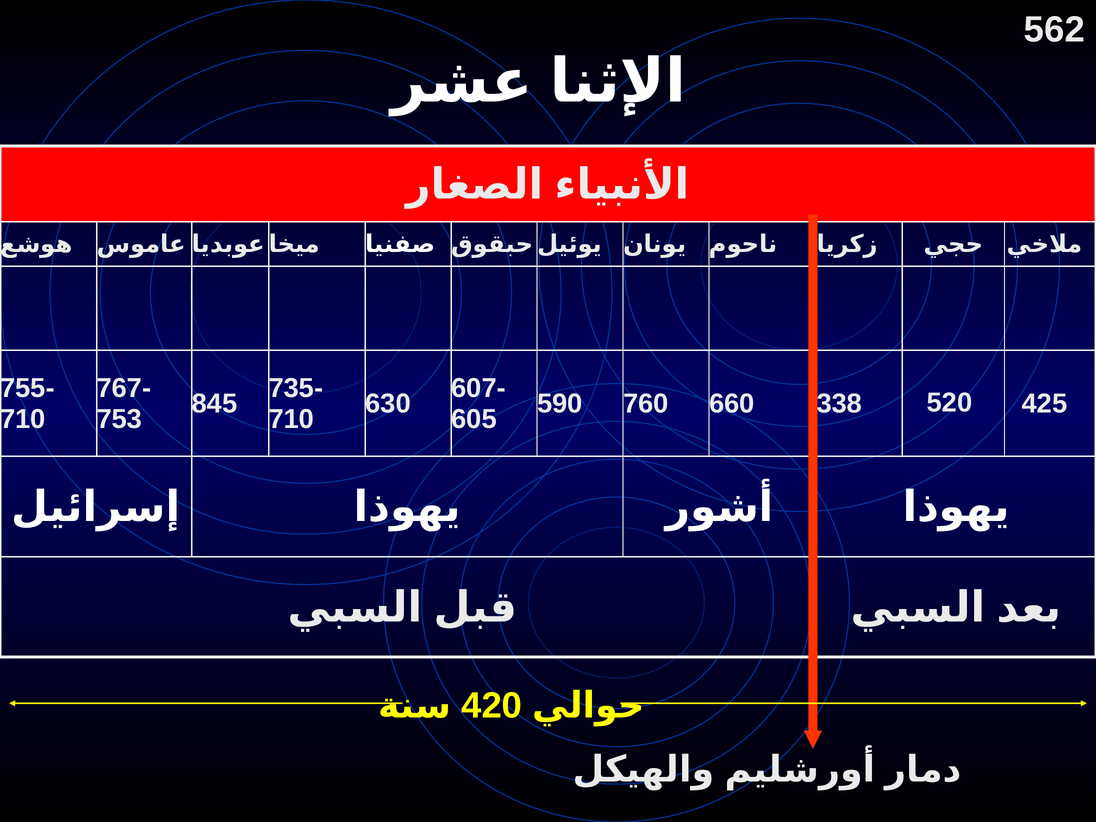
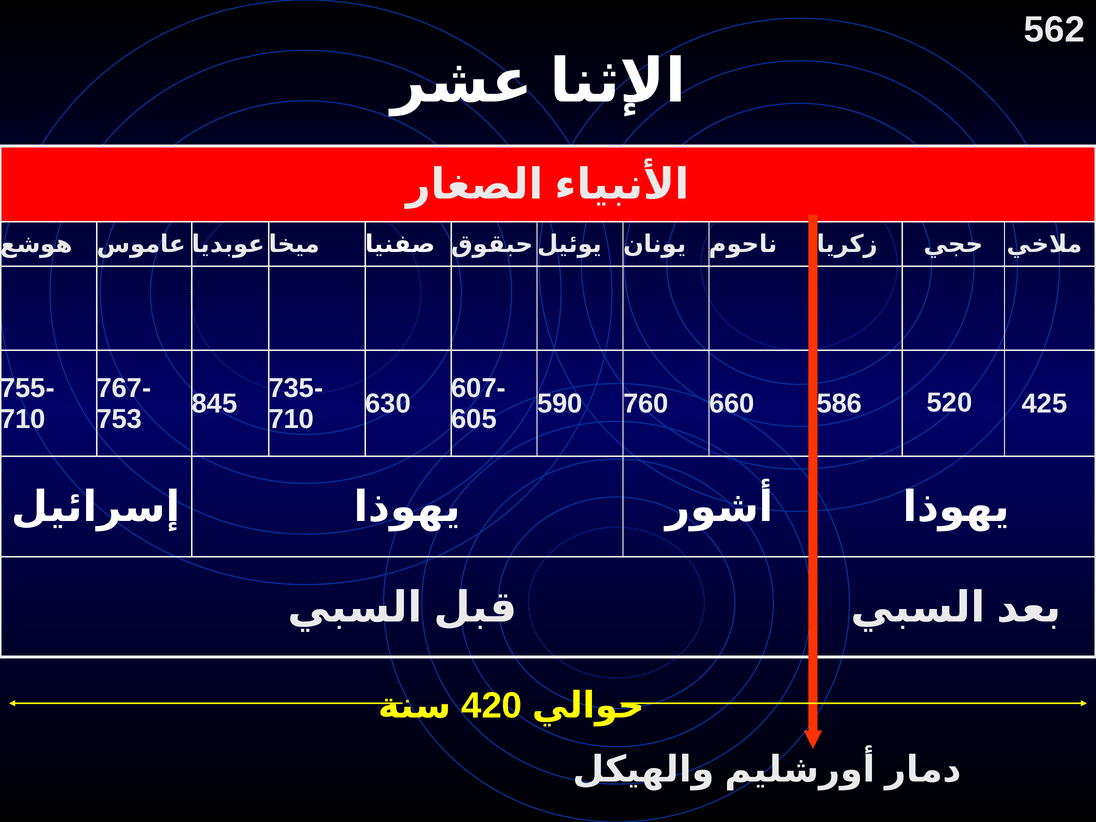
338: 338 -> 586
